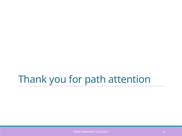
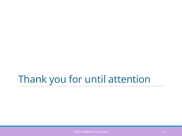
path: path -> until
